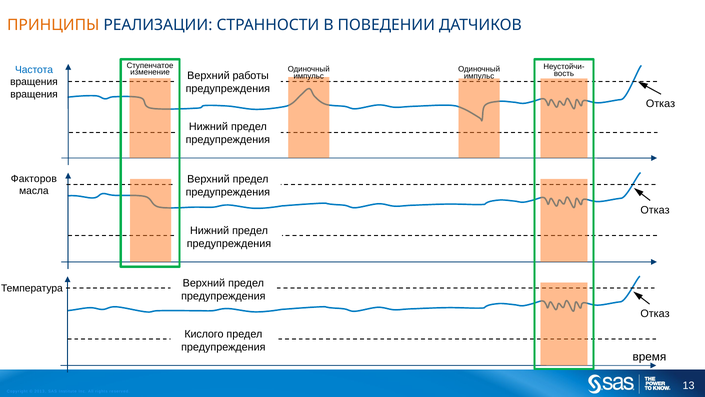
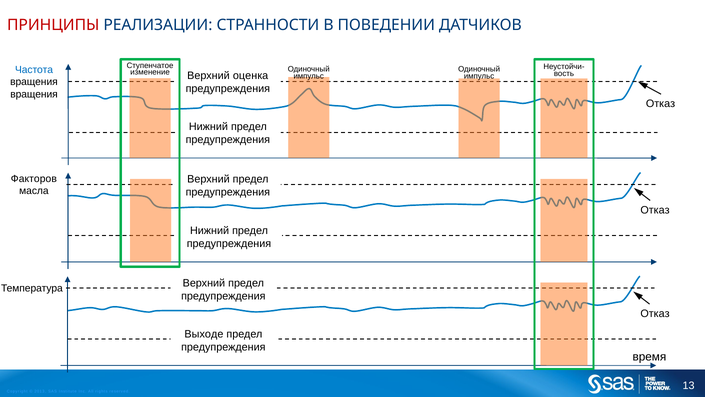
ПРИНЦИПЫ colour: orange -> red
работы: работы -> оценка
Кислого: Кислого -> Выходе
